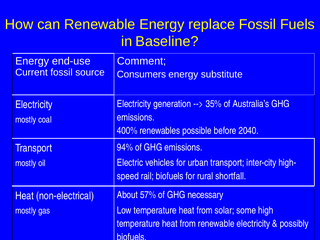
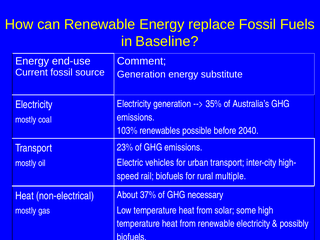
Consumers at (141, 74): Consumers -> Generation
400%: 400% -> 103%
94%: 94% -> 23%
shortfall: shortfall -> multiple
57%: 57% -> 37%
